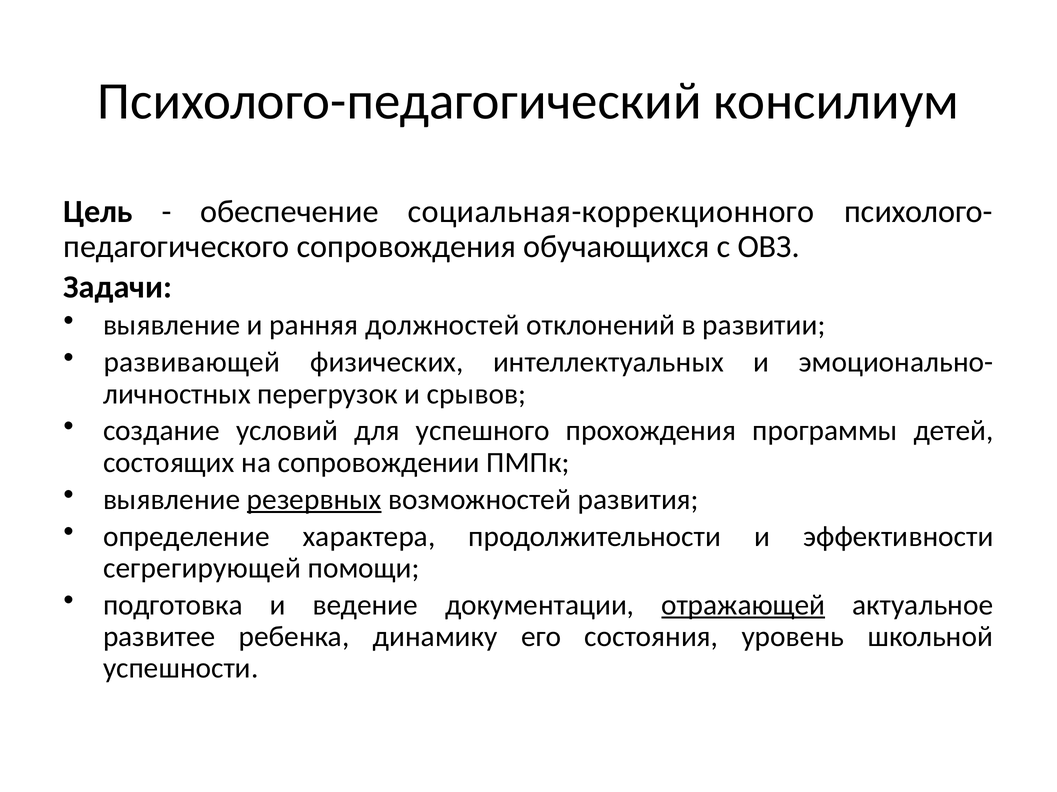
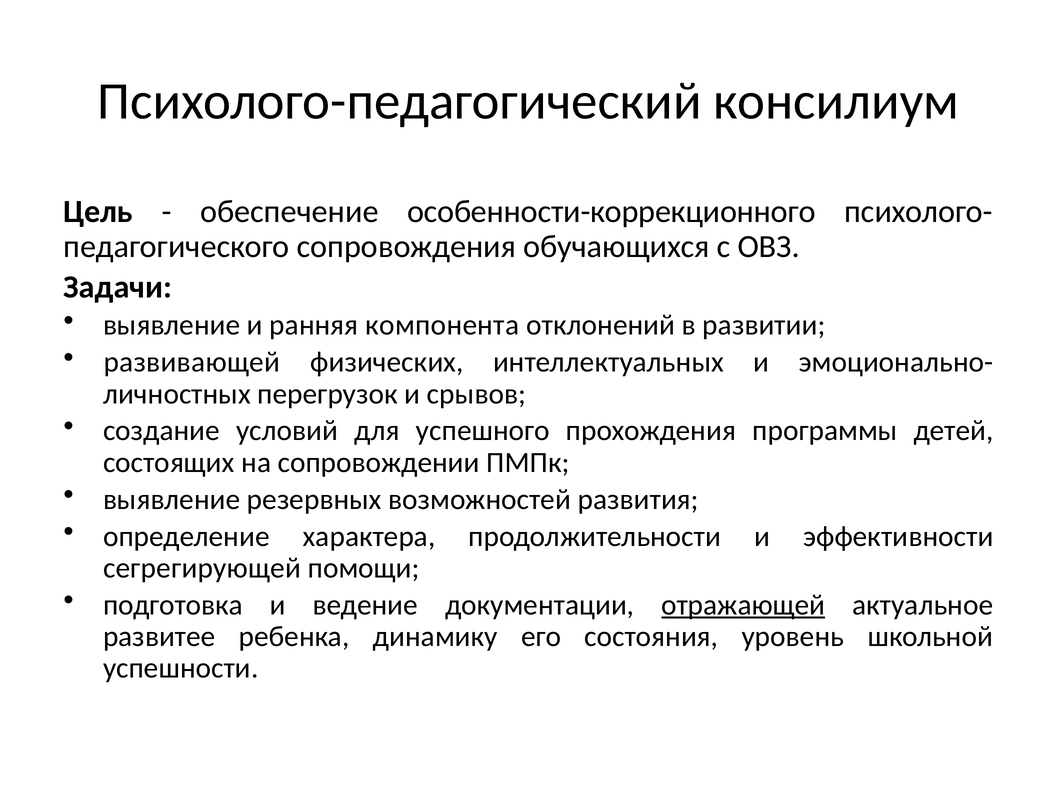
социальная-коррекционного: социальная-коррекционного -> особенности-коррекционного
должностей: должностей -> компонента
резервных underline: present -> none
